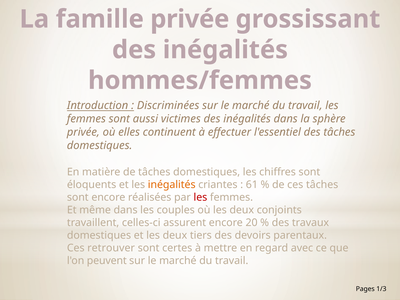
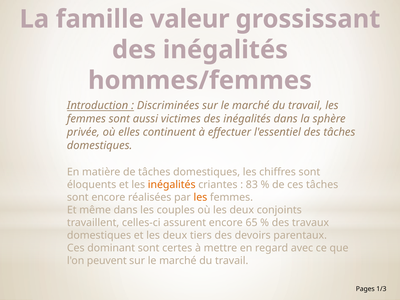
famille privée: privée -> valeur
61: 61 -> 83
les at (200, 197) colour: red -> orange
20: 20 -> 65
retrouver: retrouver -> dominant
